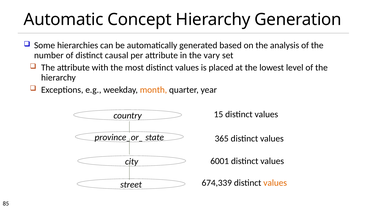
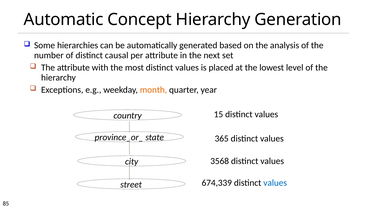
vary: vary -> next
6001: 6001 -> 3568
values at (275, 183) colour: orange -> blue
